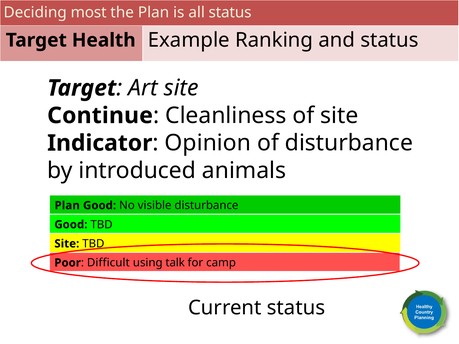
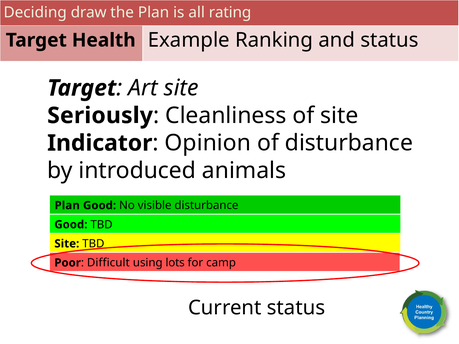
most: most -> draw
all status: status -> rating
Continue: Continue -> Seriously
talk: talk -> lots
